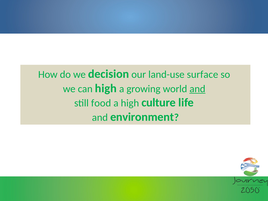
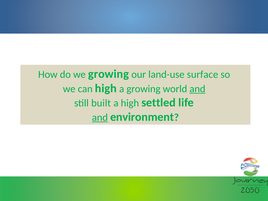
we decision: decision -> growing
food: food -> built
culture: culture -> settled
and at (100, 117) underline: none -> present
